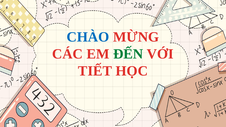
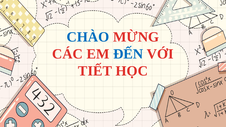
ĐẾN colour: green -> blue
